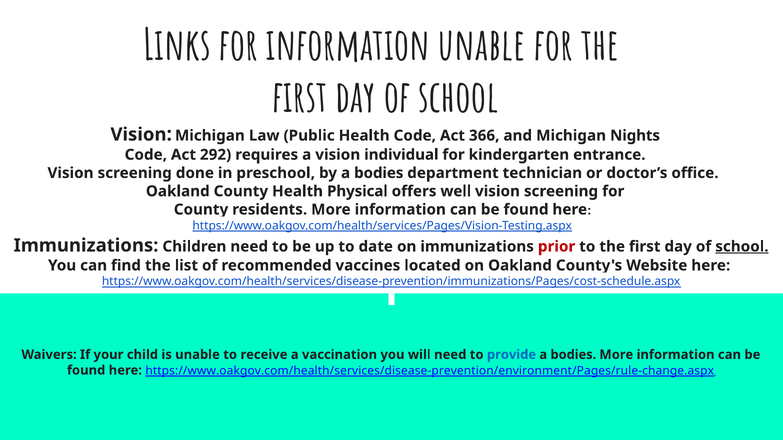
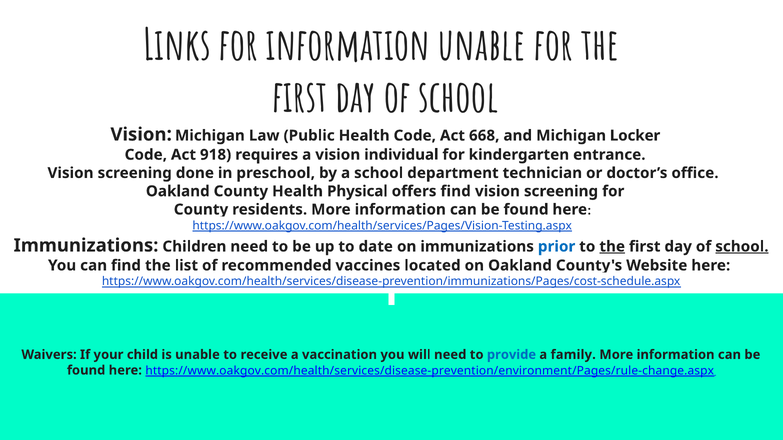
366: 366 -> 668
Nights: Nights -> Locker
292: 292 -> 918
by a bodies: bodies -> school
offers well: well -> find
prior colour: red -> blue
the at (612, 247) underline: none -> present
bodies at (573, 355): bodies -> family
